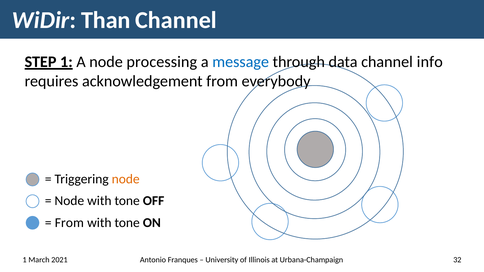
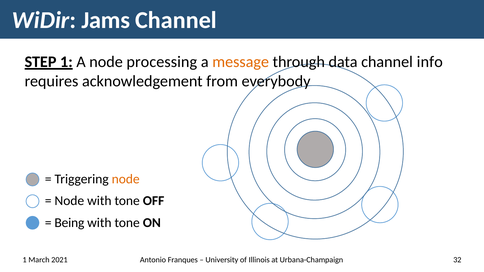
Than: Than -> Jams
message colour: blue -> orange
From at (69, 223): From -> Being
